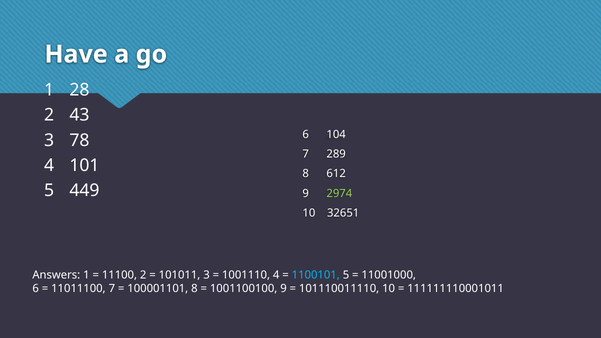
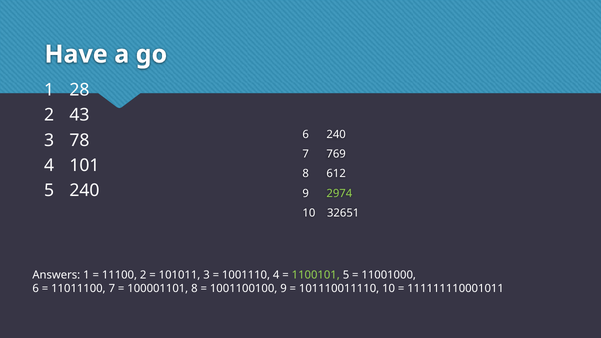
6 104: 104 -> 240
289: 289 -> 769
5 449: 449 -> 240
1100101 colour: light blue -> light green
